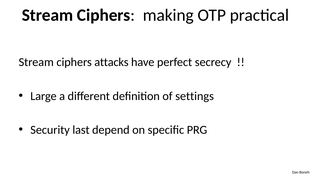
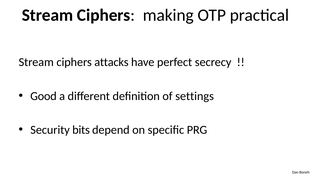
Large: Large -> Good
last: last -> bits
